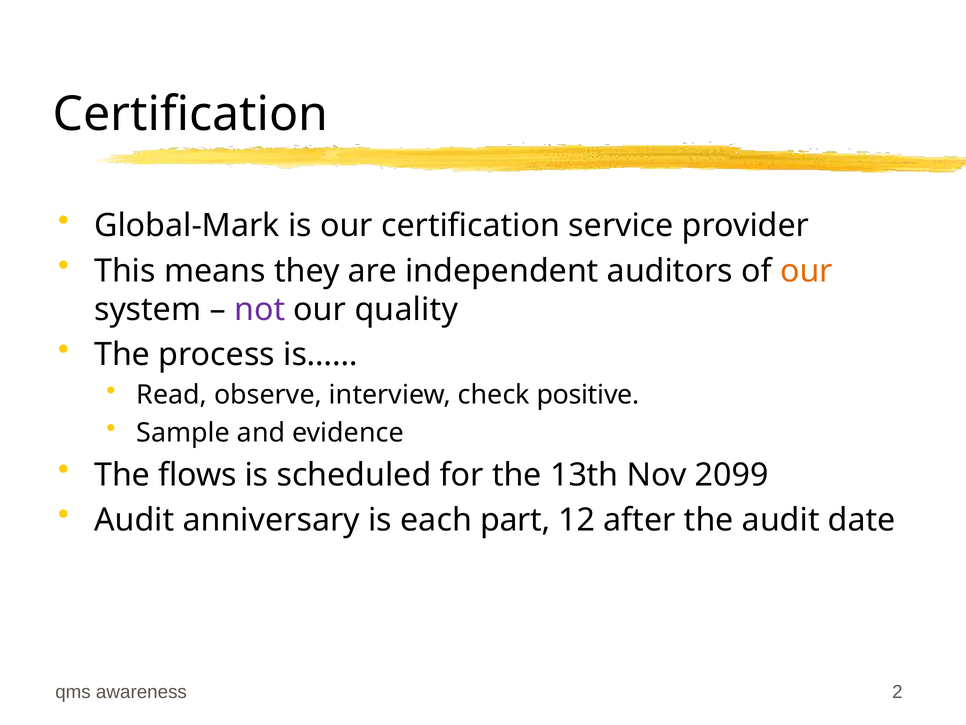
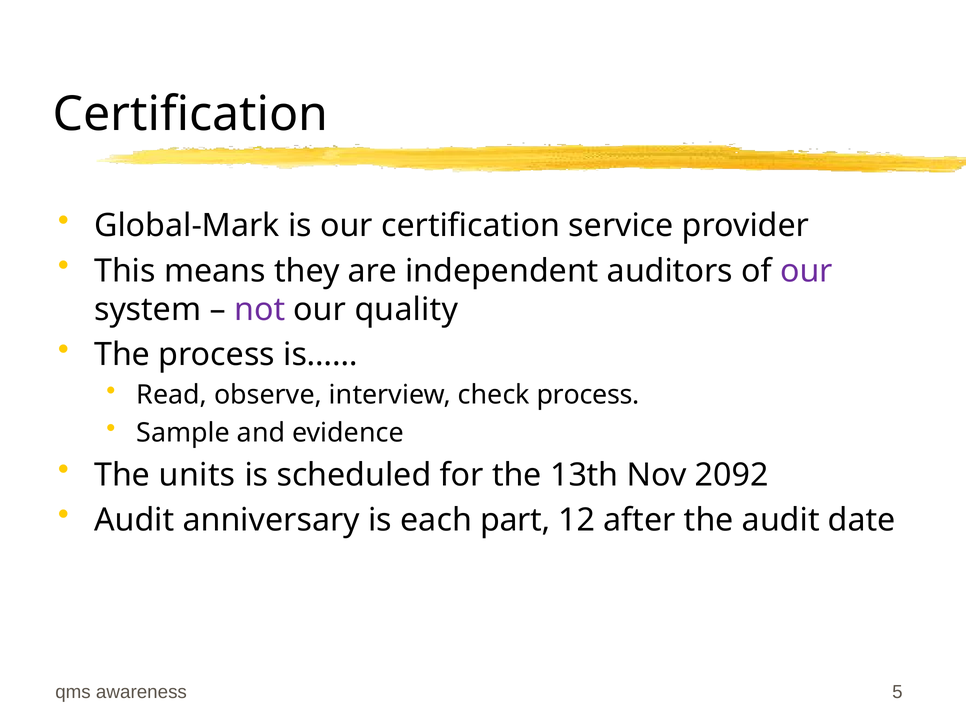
our at (806, 271) colour: orange -> purple
check positive: positive -> process
flows: flows -> units
2099: 2099 -> 2092
2: 2 -> 5
